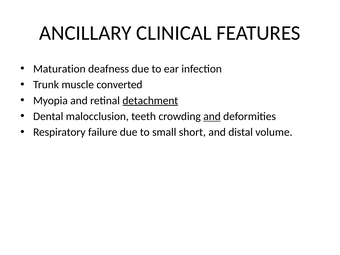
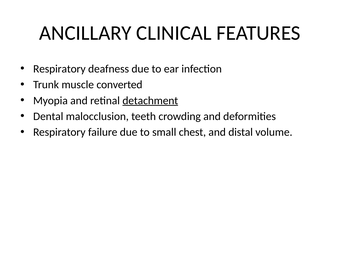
Maturation at (59, 69): Maturation -> Respiratory
and at (212, 116) underline: present -> none
short: short -> chest
